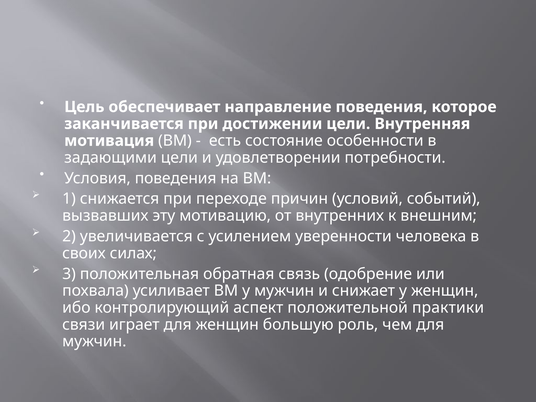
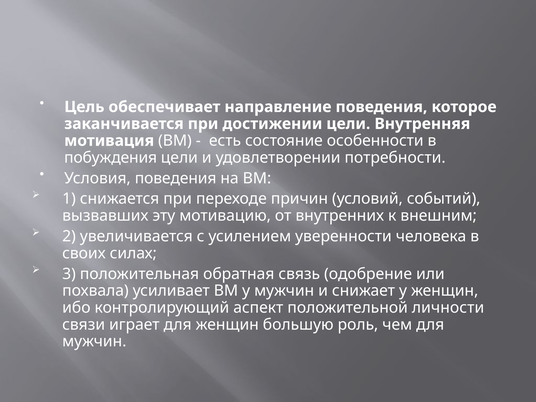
задающими: задающими -> побуждения
практики: практики -> личности
